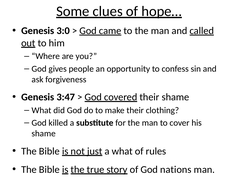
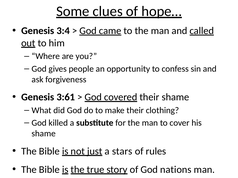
3:0: 3:0 -> 3:4
3:47: 3:47 -> 3:61
a what: what -> stars
